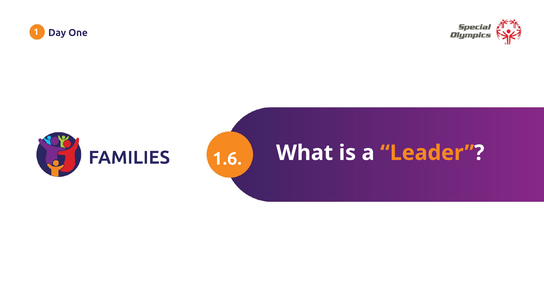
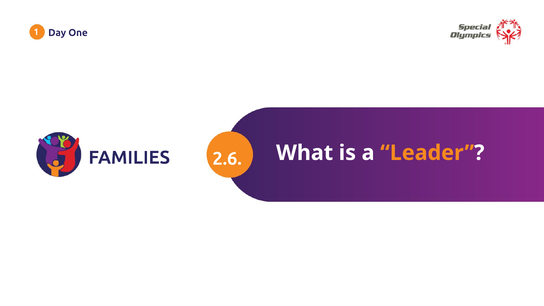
1.6: 1.6 -> 2.6
